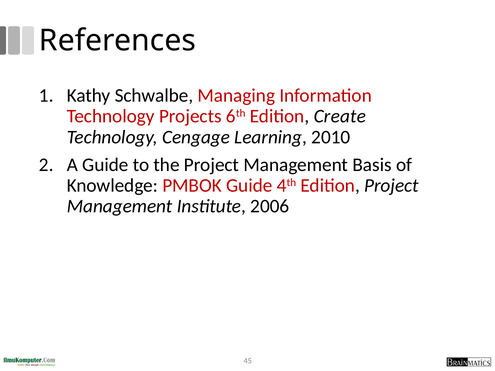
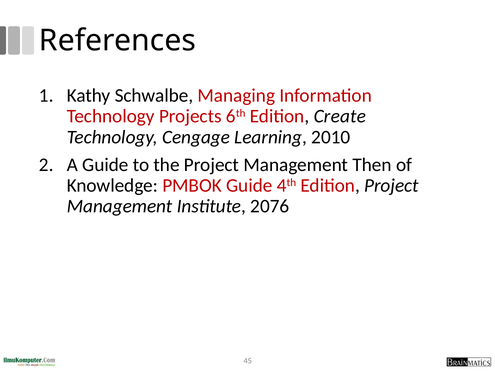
Basis: Basis -> Then
2006: 2006 -> 2076
